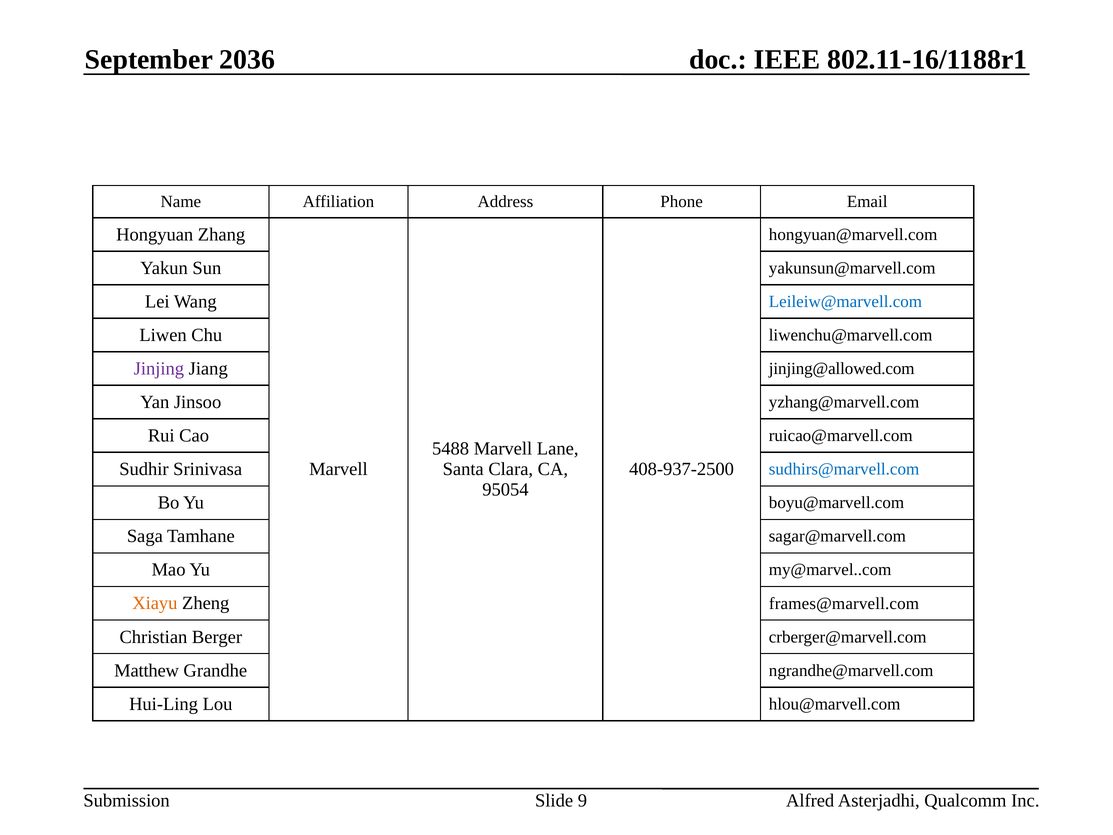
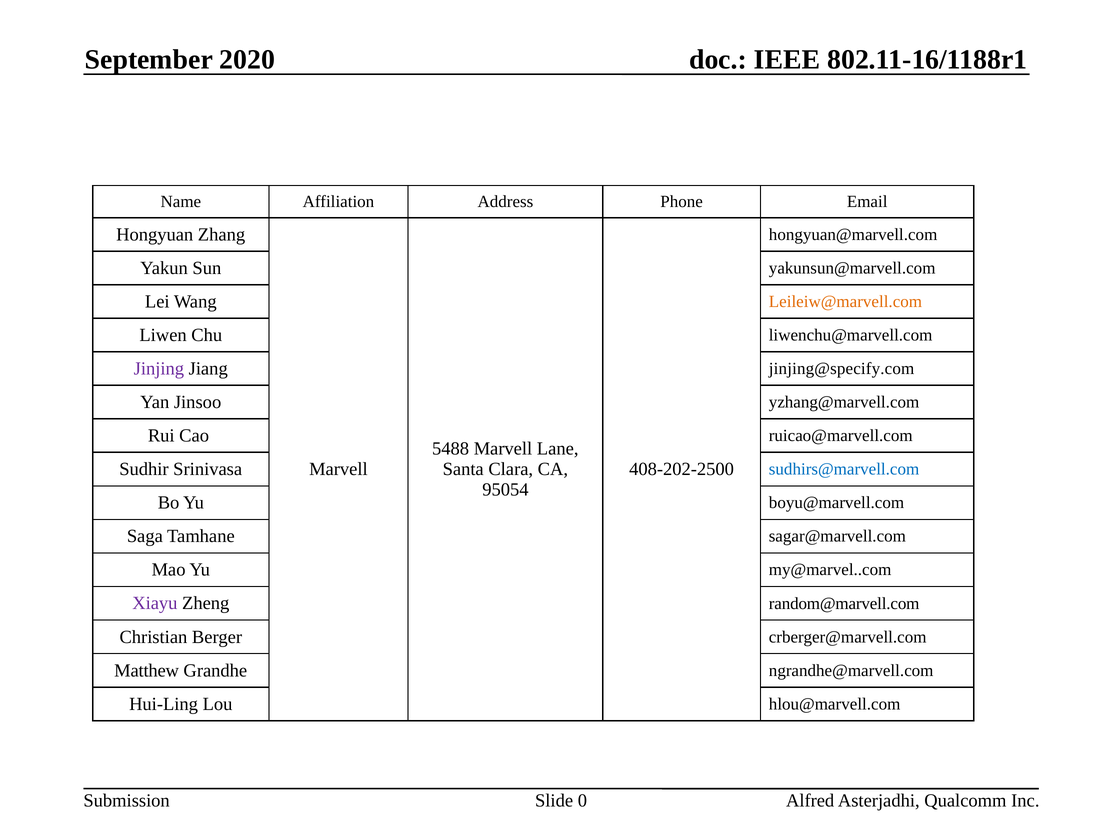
2036: 2036 -> 2020
Leileiw@marvell.com colour: blue -> orange
jinjing@allowed.com: jinjing@allowed.com -> jinjing@specify.com
408-937-2500: 408-937-2500 -> 408-202-2500
Xiayu colour: orange -> purple
frames@marvell.com: frames@marvell.com -> random@marvell.com
9: 9 -> 0
